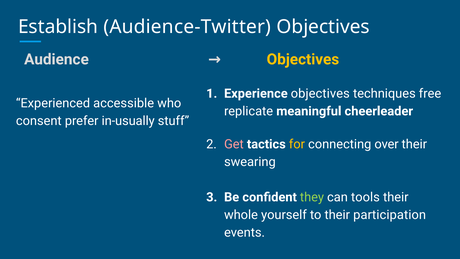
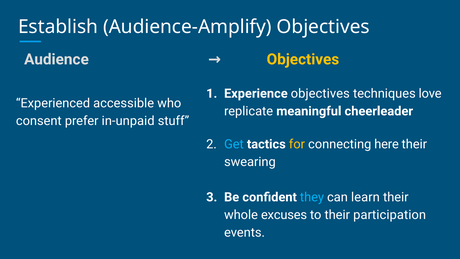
Audience-Twitter: Audience-Twitter -> Audience-Amplify
free: free -> love
in-usually: in-usually -> in-unpaid
Get colour: pink -> light blue
over: over -> here
they colour: light green -> light blue
tools: tools -> learn
yourself: yourself -> excuses
